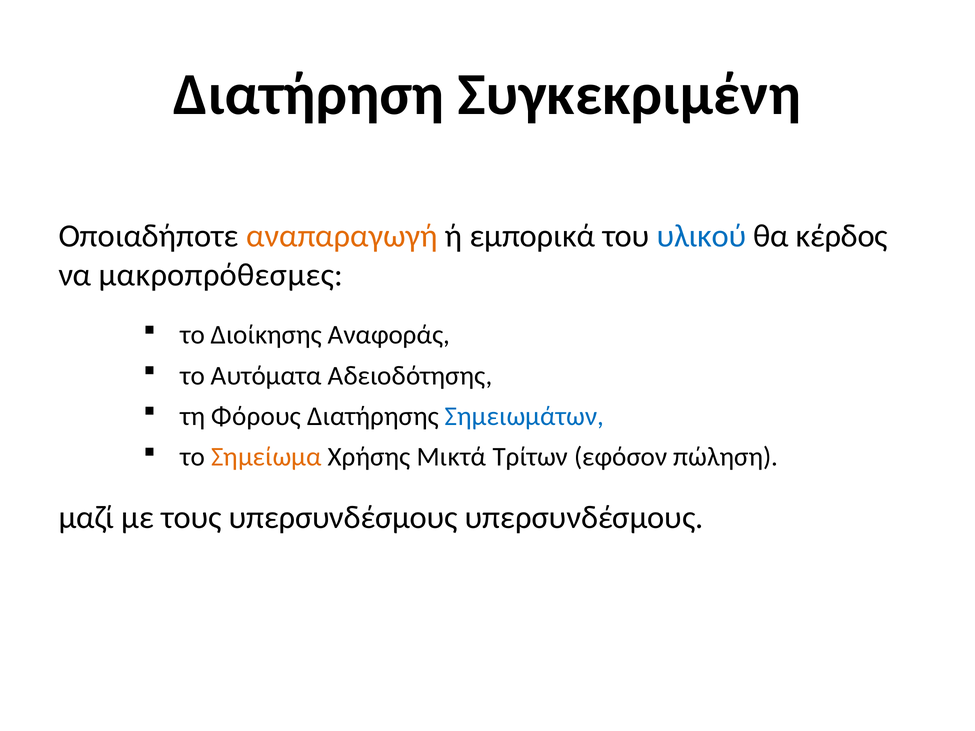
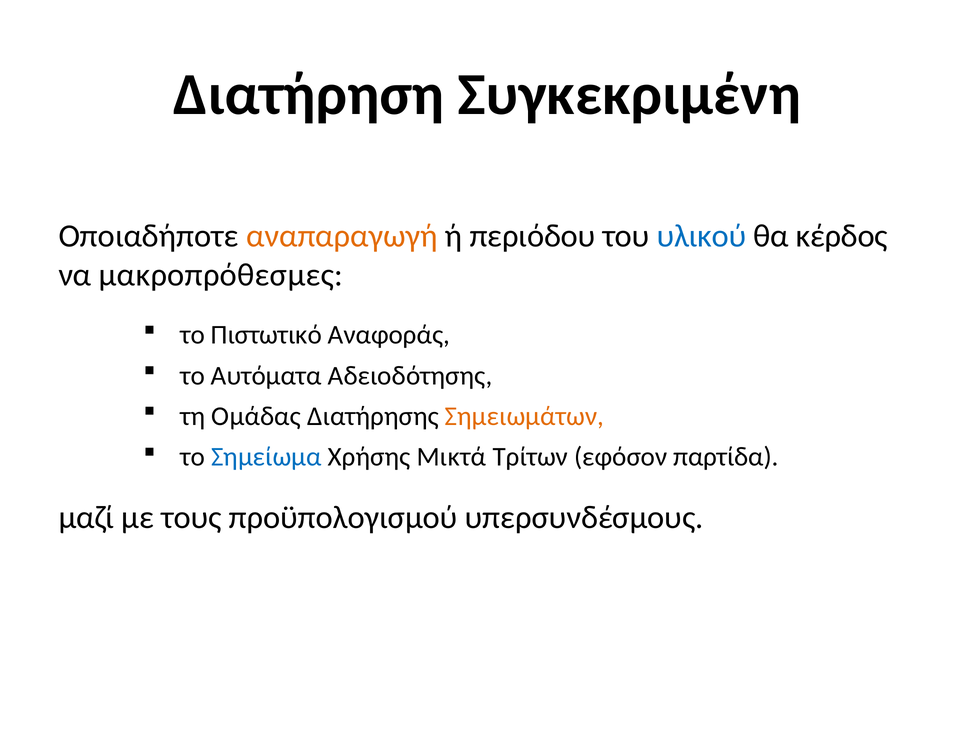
εμπορικά: εμπορικά -> περιόδου
Διοίκησης: Διοίκησης -> Πιστωτικό
Φόρους: Φόρους -> Ομάδας
Σημειωμάτων colour: blue -> orange
Σημείωμα colour: orange -> blue
πώληση: πώληση -> παρτίδα
τους υπερσυνδέσμους: υπερσυνδέσμους -> προϋπολογισμού
